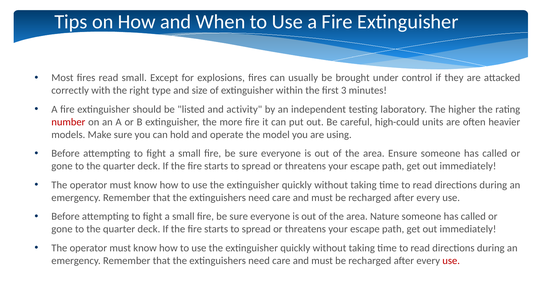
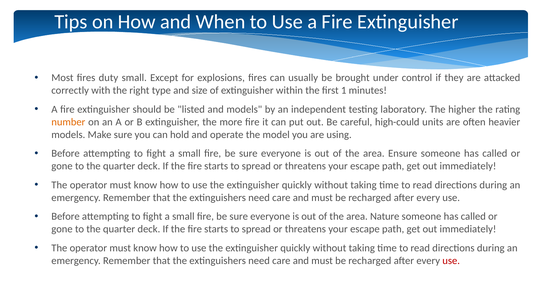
fires read: read -> duty
3: 3 -> 1
and activity: activity -> models
number colour: red -> orange
